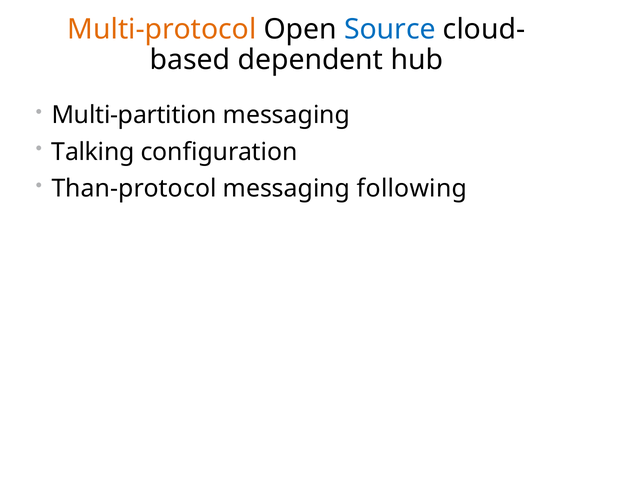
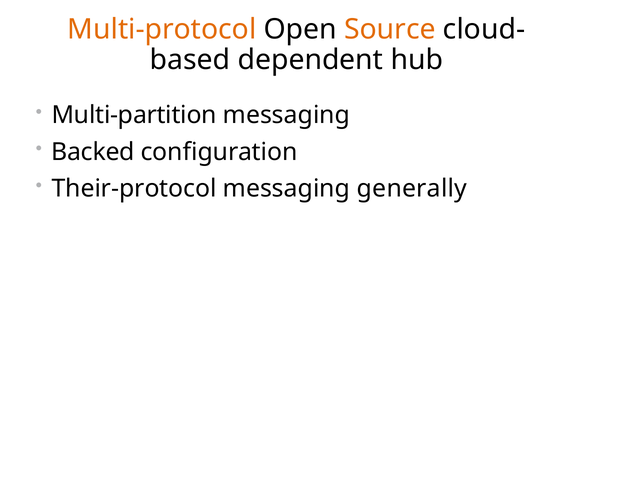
Source colour: blue -> orange
Talking: Talking -> Backed
Than-protocol: Than-protocol -> Their-protocol
following: following -> generally
